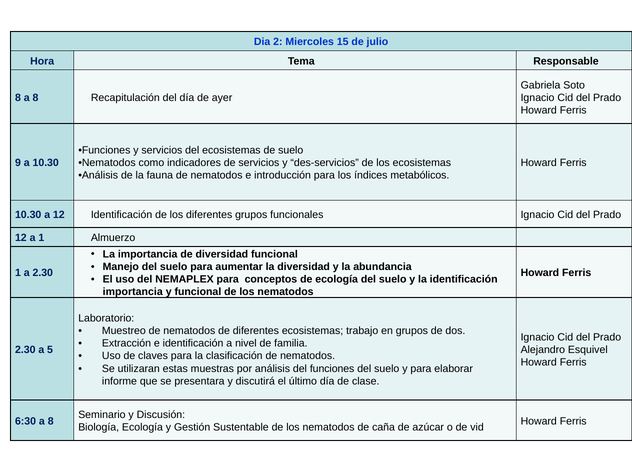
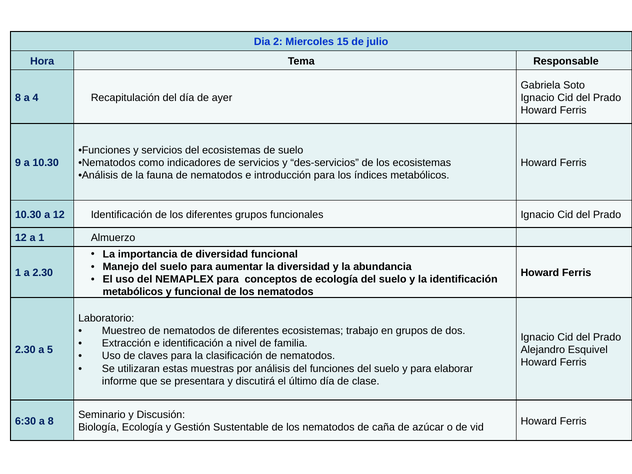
8 a 8: 8 -> 4
importancia at (133, 292): importancia -> metabólicos
